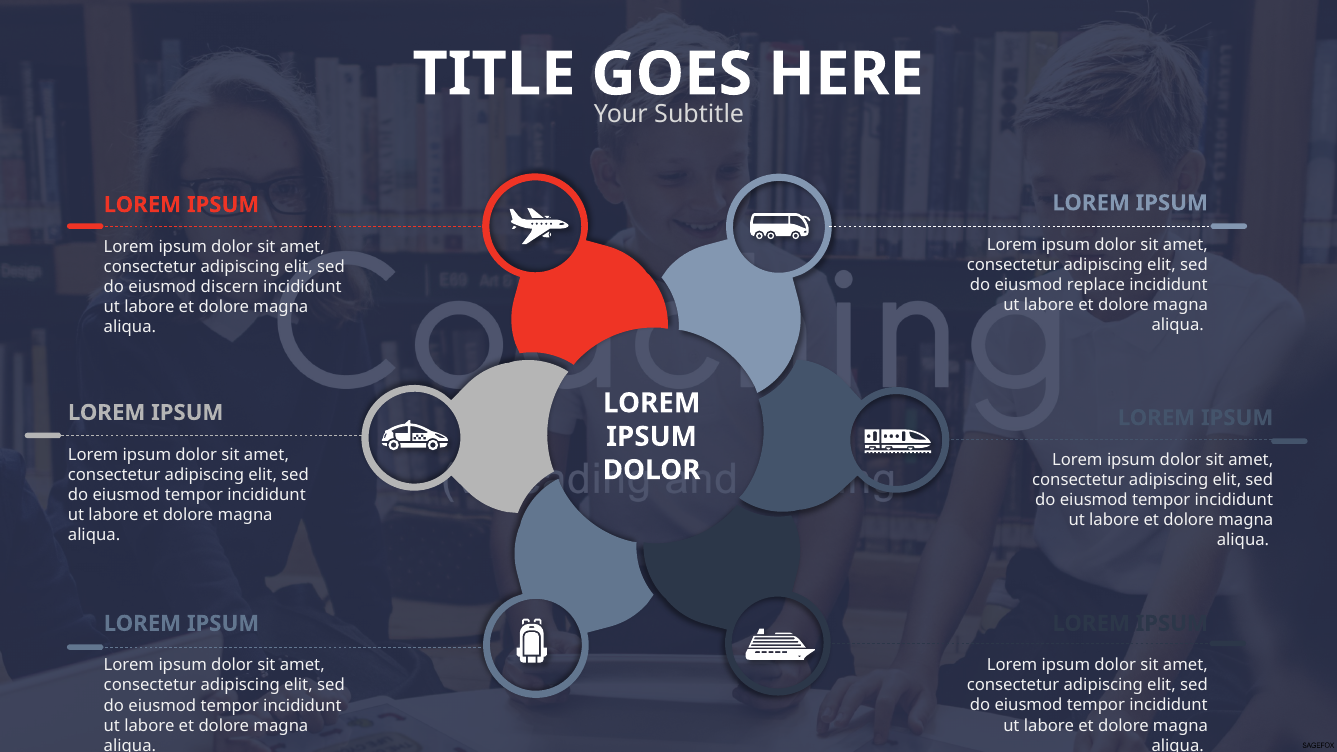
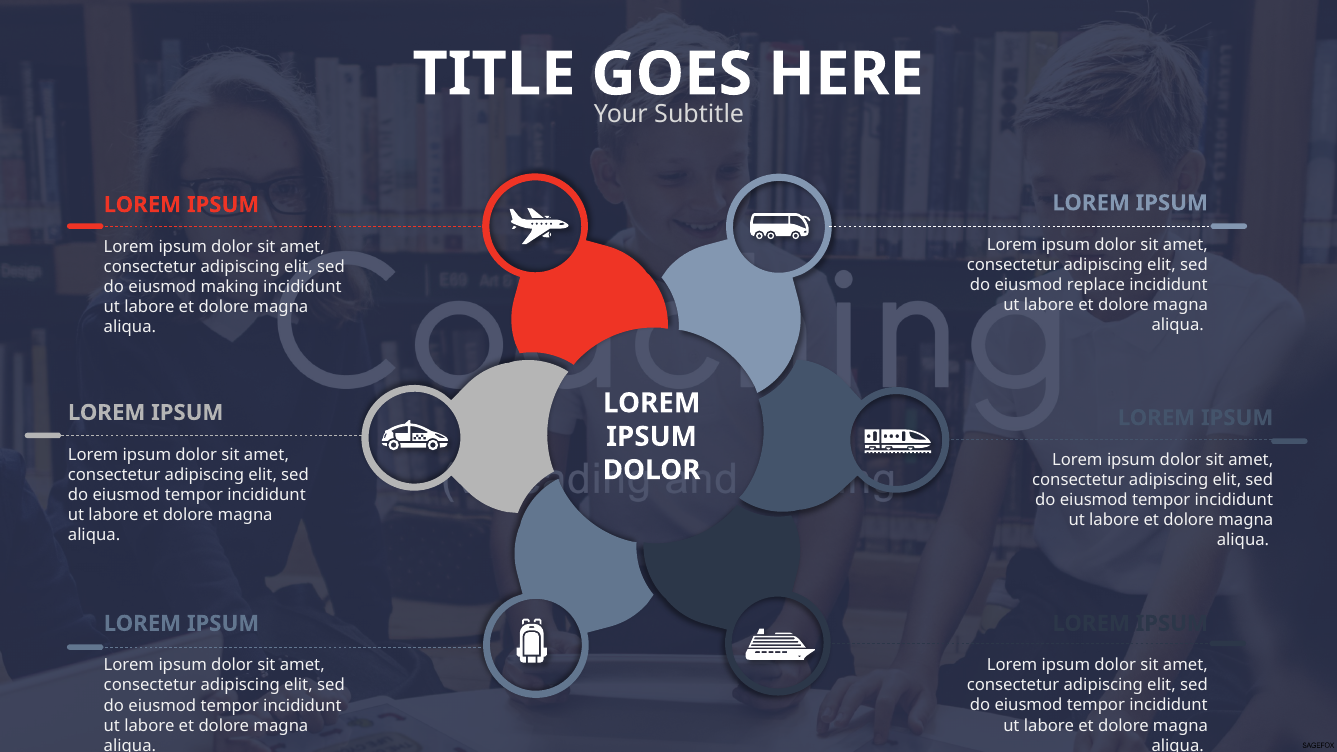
discern: discern -> making
